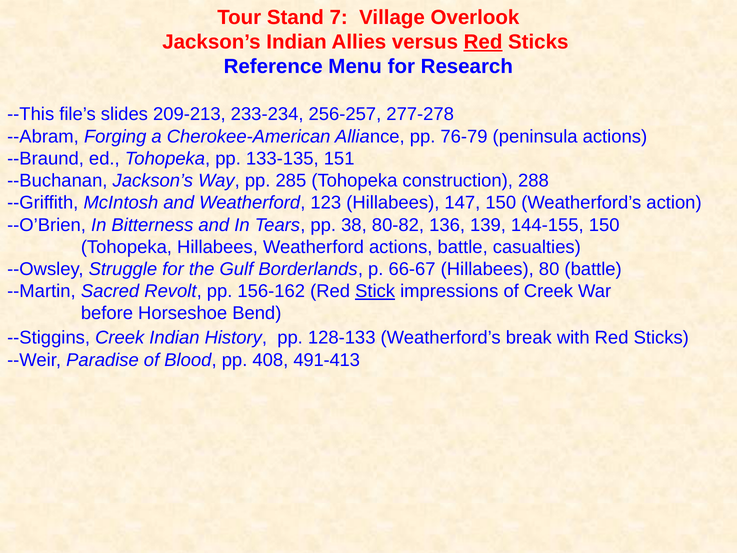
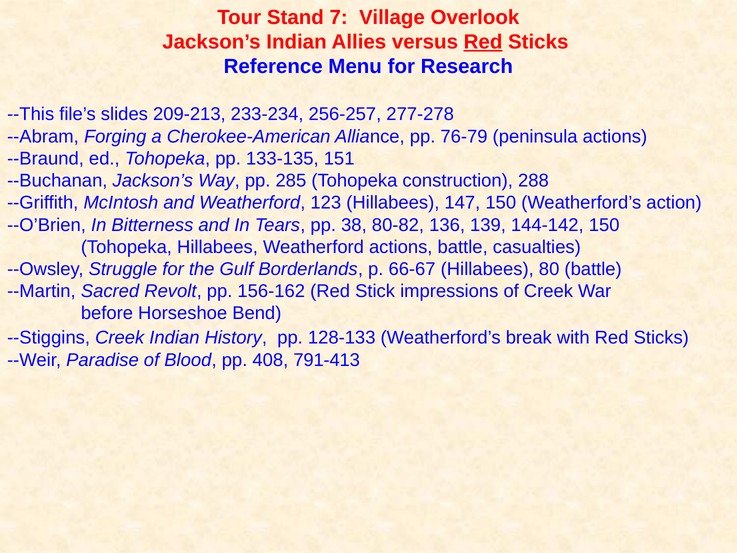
144-155: 144-155 -> 144-142
Stick underline: present -> none
491-413: 491-413 -> 791-413
